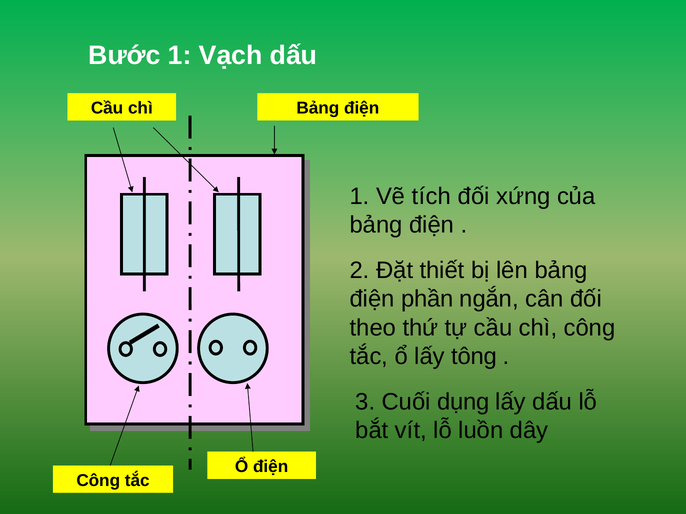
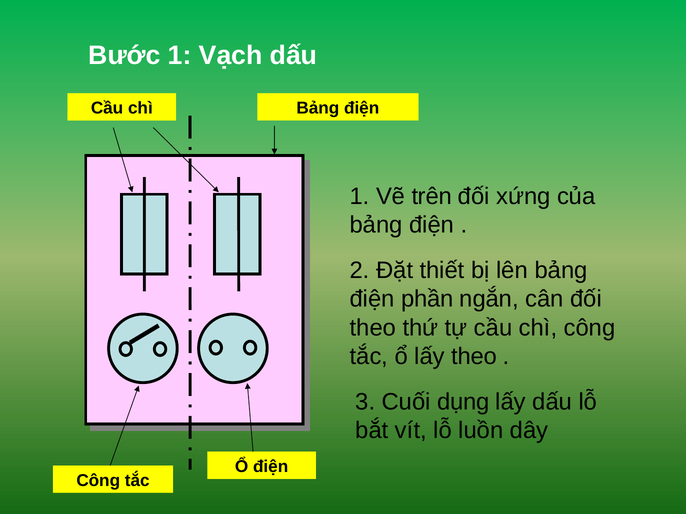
tích: tích -> trên
lấy tông: tông -> theo
